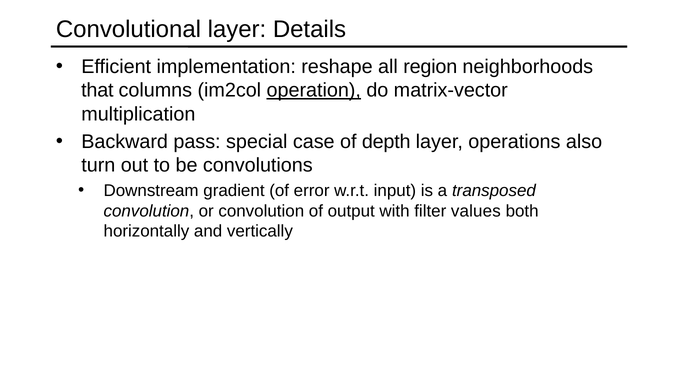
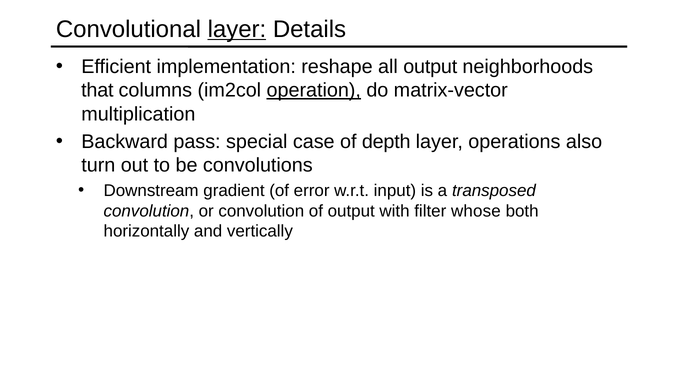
layer at (237, 29) underline: none -> present
all region: region -> output
values: values -> whose
